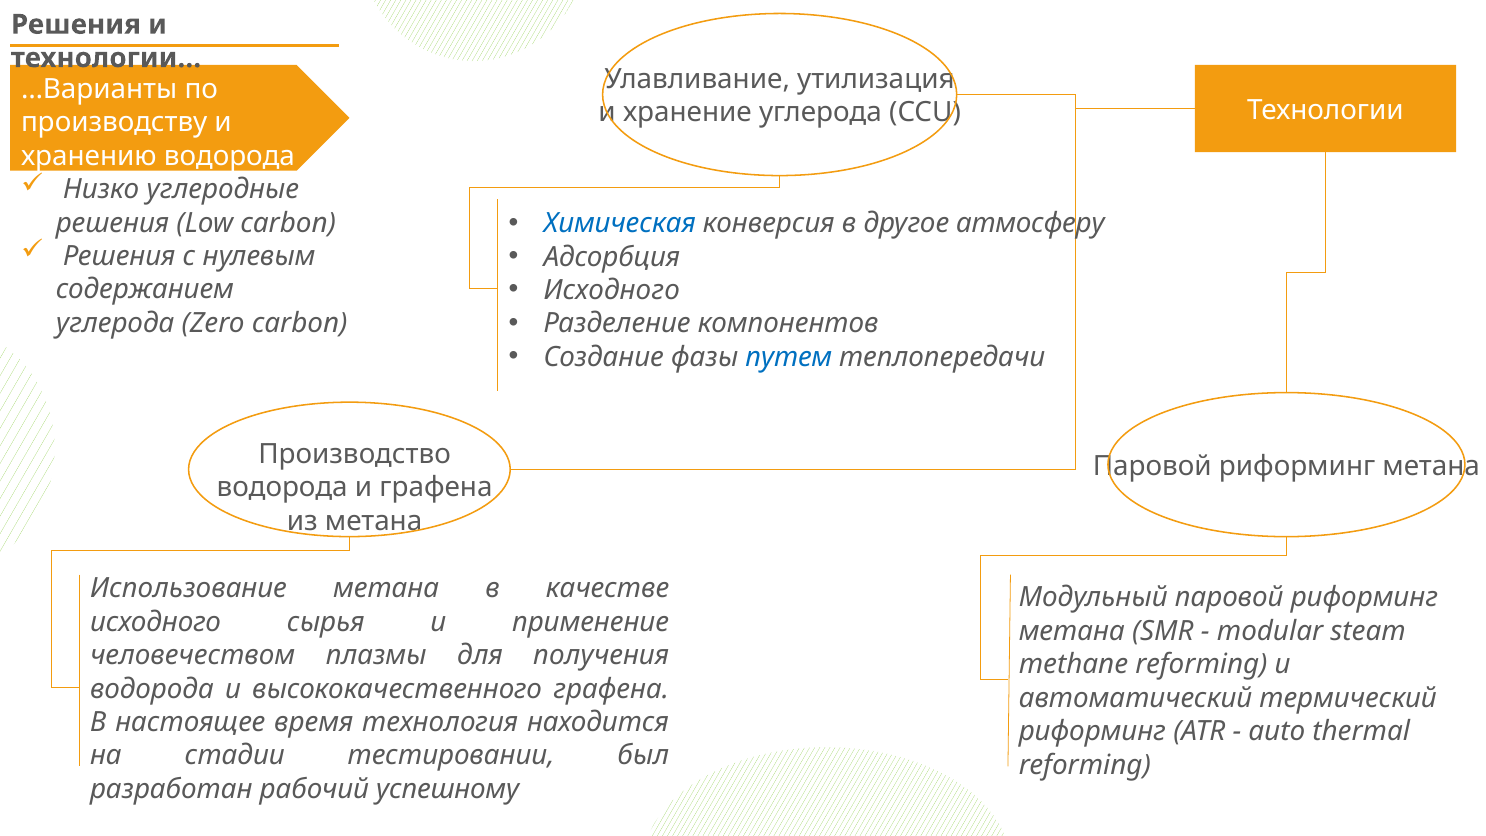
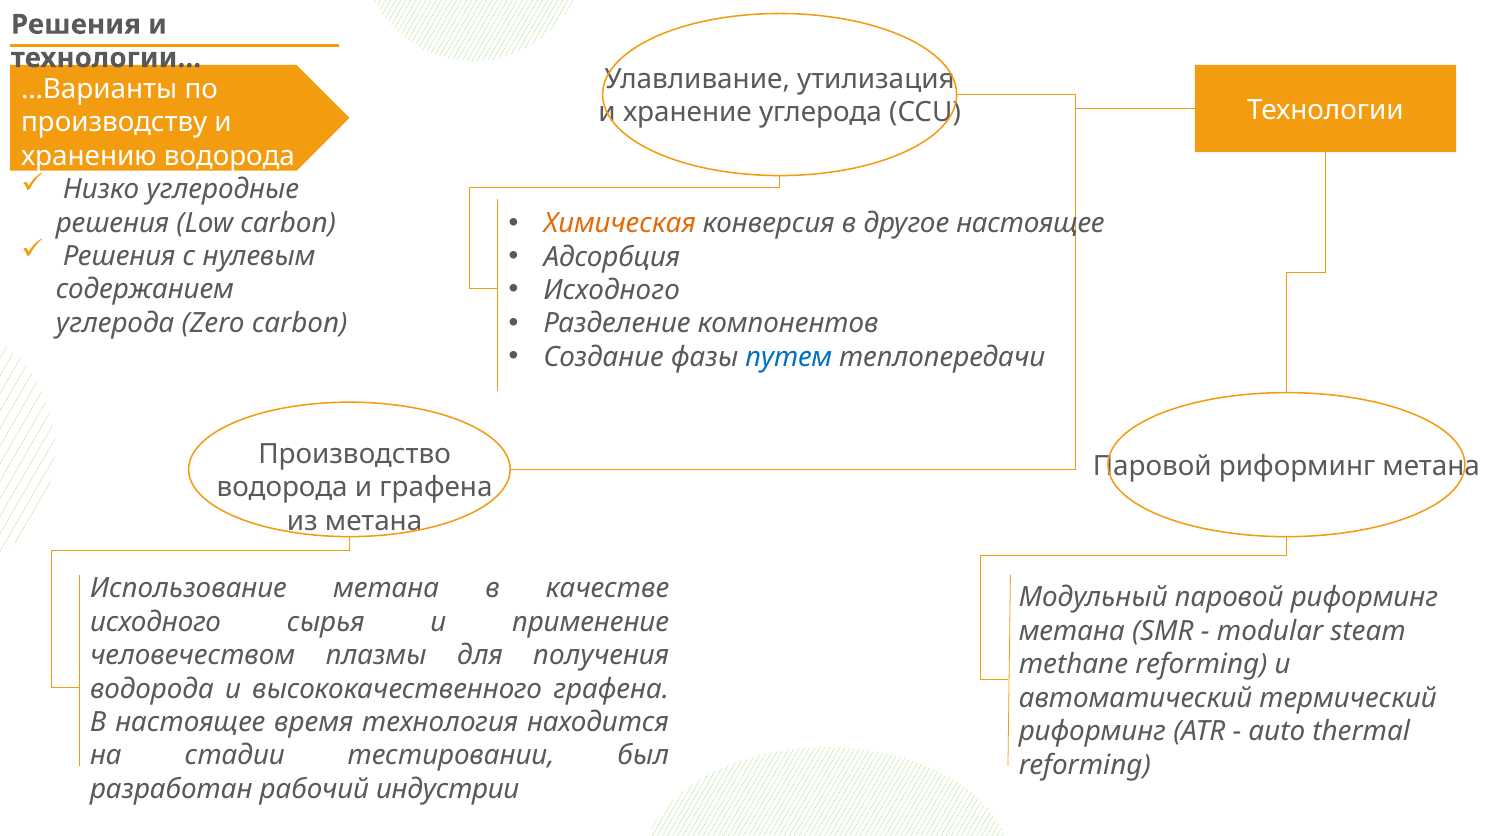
Химическая colour: blue -> orange
другое атмосферу: атмосферу -> настоящее
успешному: успешному -> индустрии
